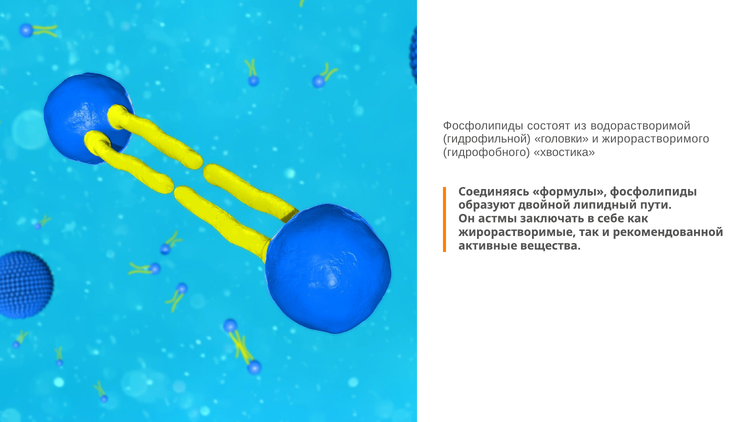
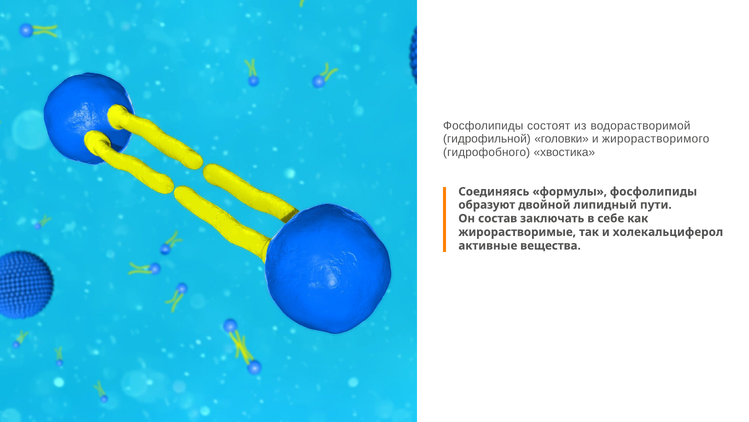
астмы: астмы -> состав
рекомендованной: рекомендованной -> холекальциферол
